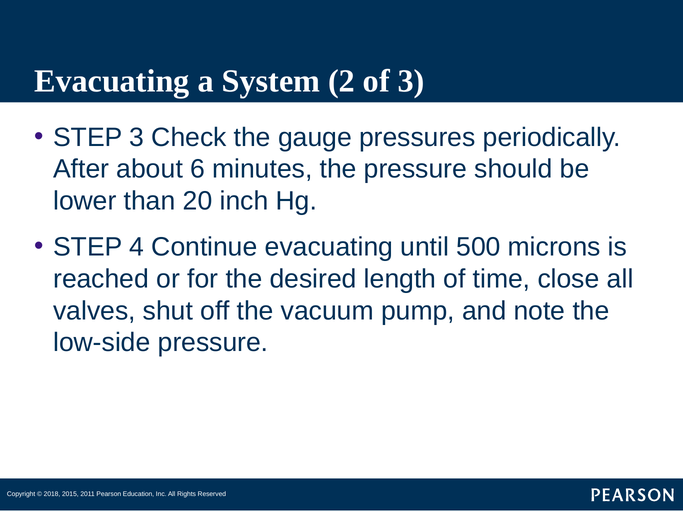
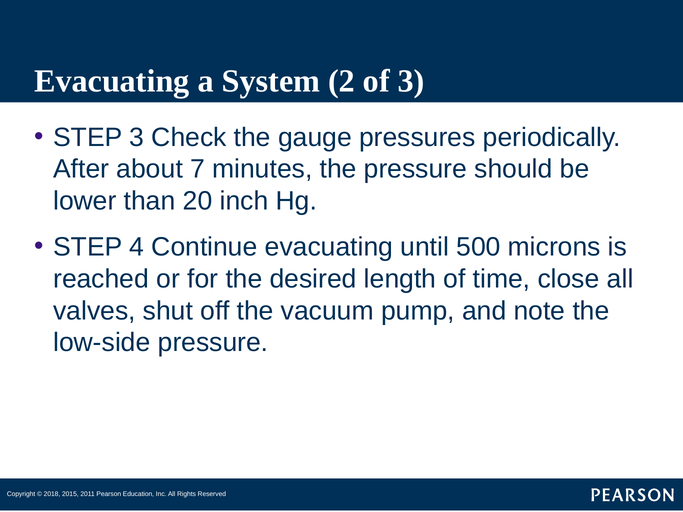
6: 6 -> 7
